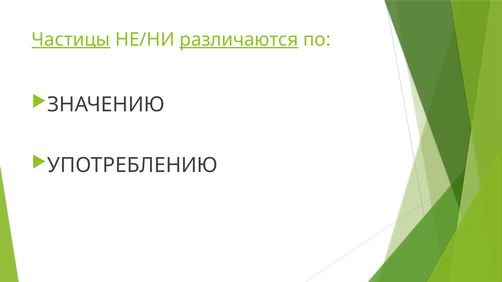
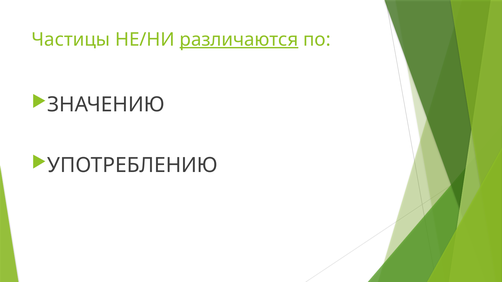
Частицы underline: present -> none
